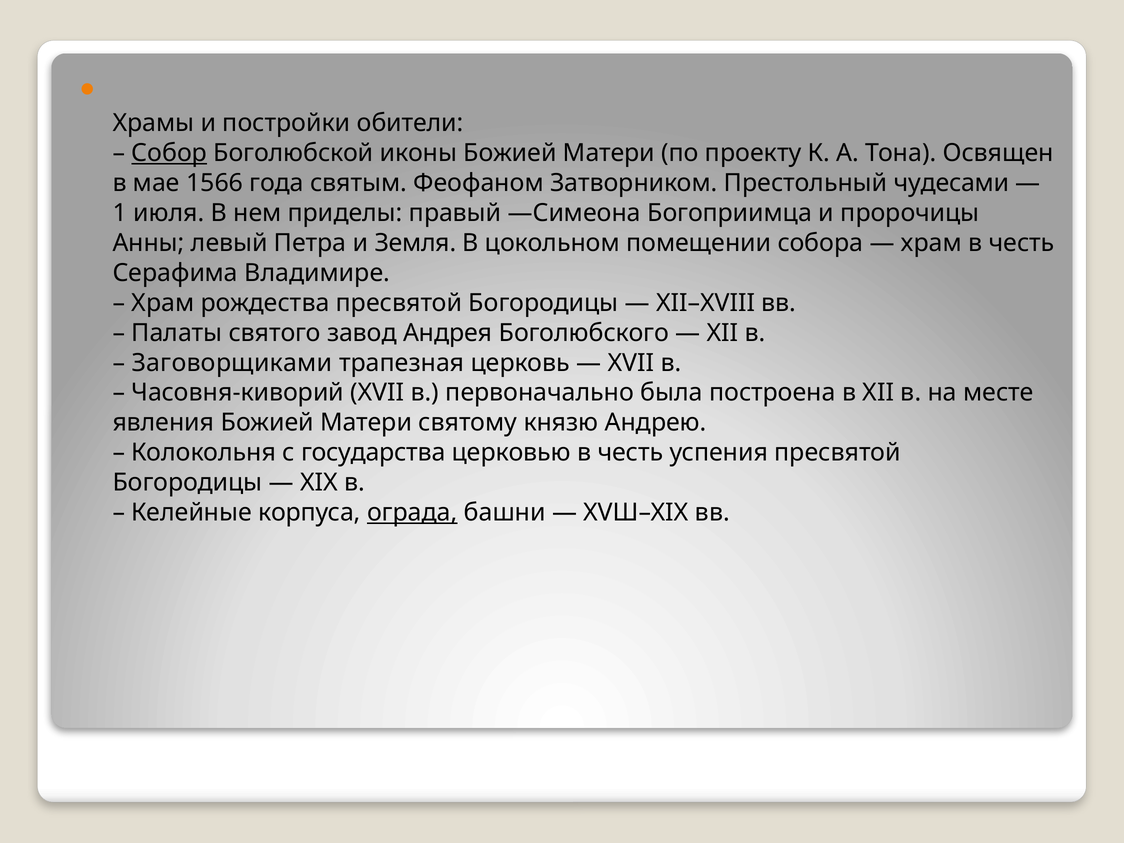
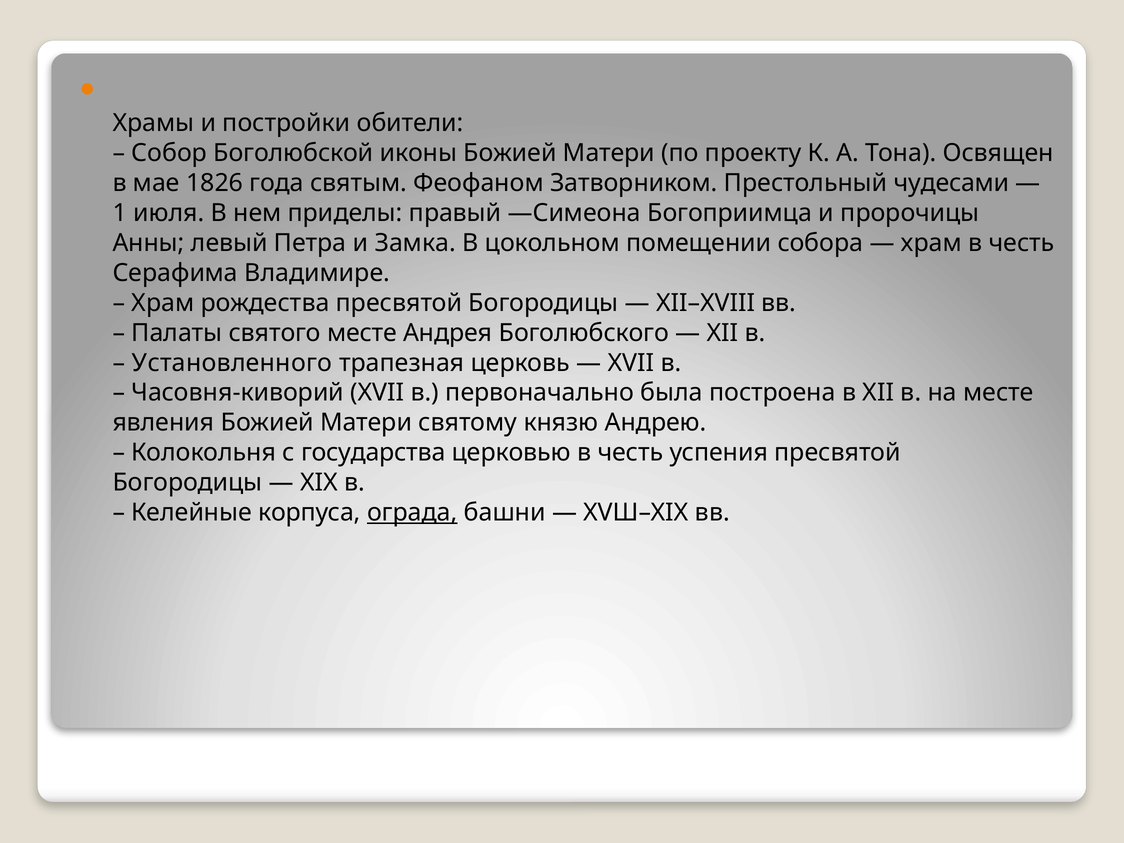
Собор underline: present -> none
1566: 1566 -> 1826
Земля: Земля -> Замка
святого завод: завод -> месте
Заговорщиками: Заговорщиками -> Установленного
